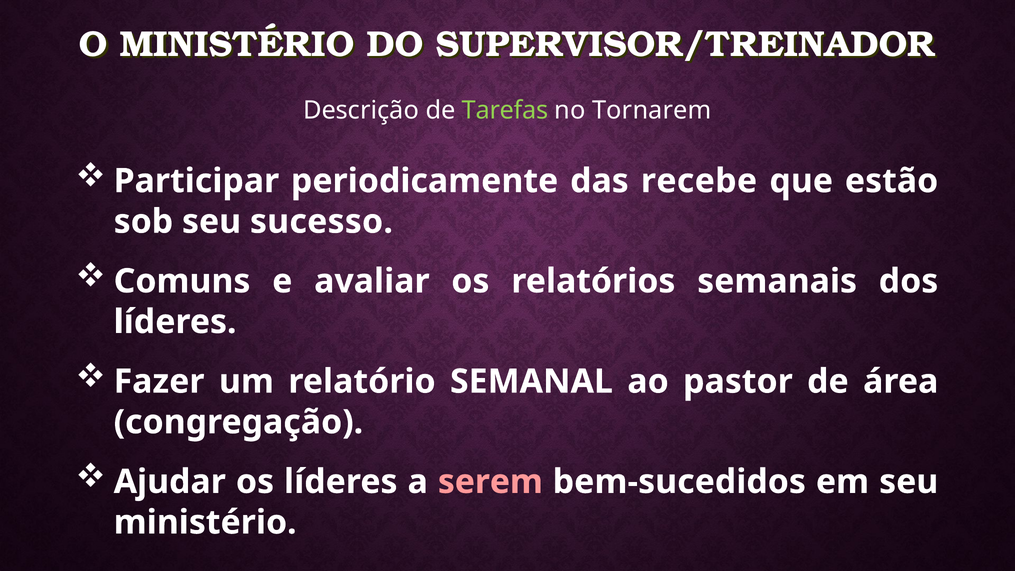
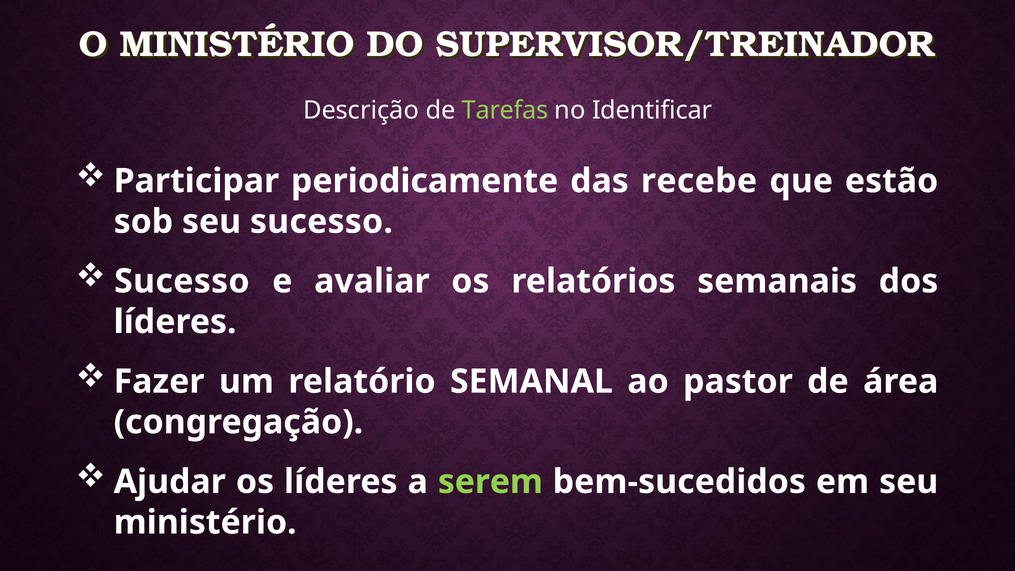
Tornarem: Tornarem -> Identificar
Comuns at (182, 281): Comuns -> Sucesso
serem colour: pink -> light green
